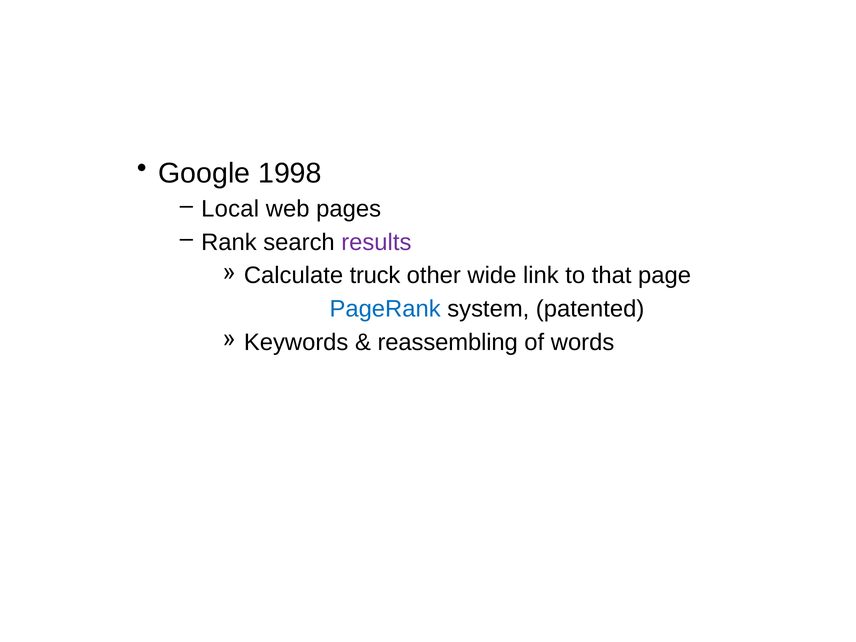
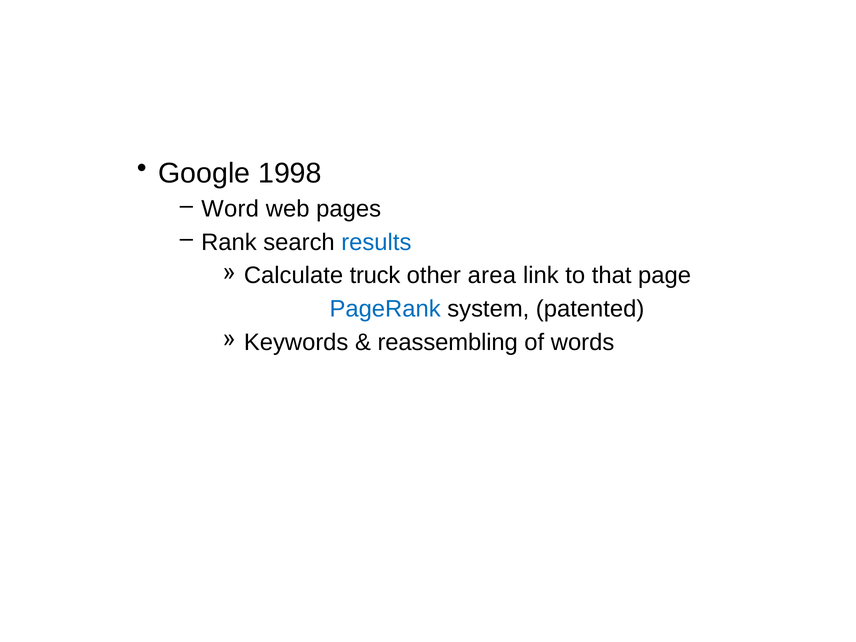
Local: Local -> Word
results colour: purple -> blue
wide: wide -> area
